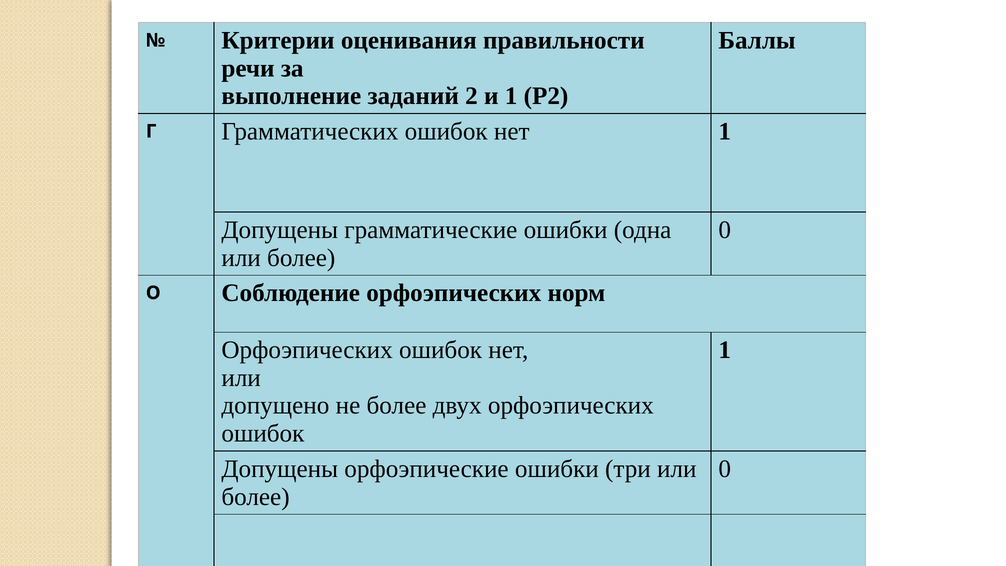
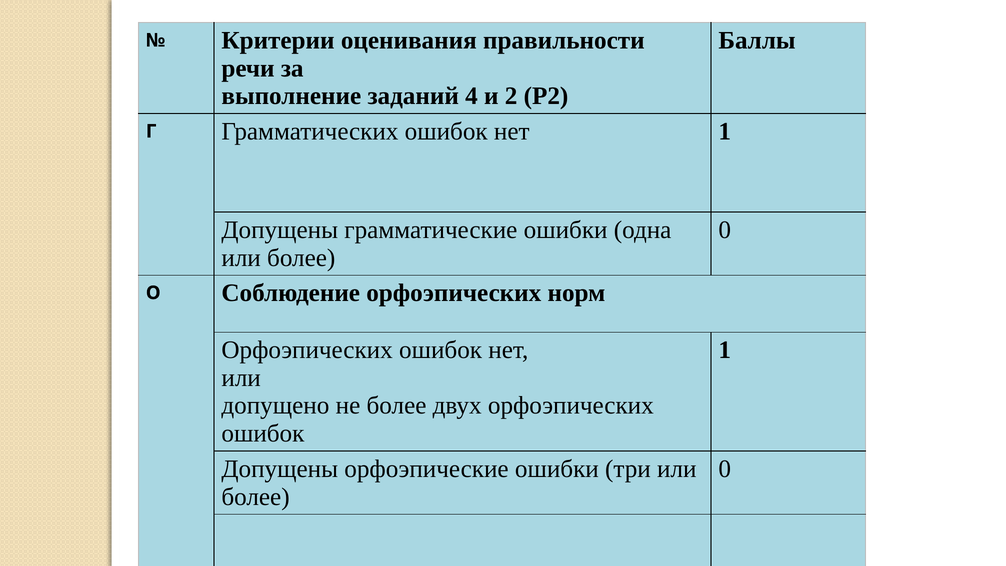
2: 2 -> 4
и 1: 1 -> 2
